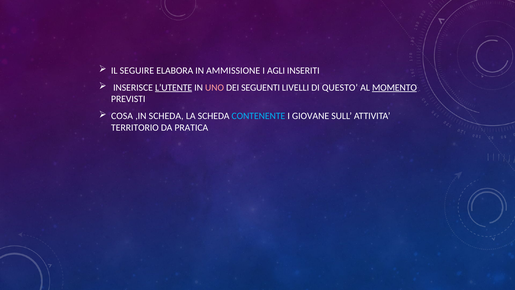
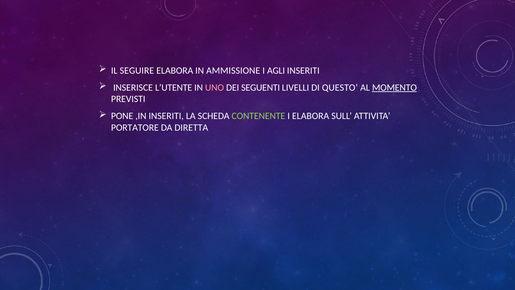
L’UTENTE underline: present -> none
COSA: COSA -> PONE
,IN SCHEDA: SCHEDA -> INSERITI
CONTENENTE colour: light blue -> light green
I GIOVANE: GIOVANE -> ELABORA
TERRITORIO: TERRITORIO -> PORTATORE
PRATICA: PRATICA -> DIRETTA
